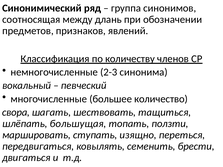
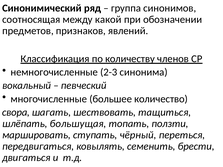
длань: длань -> какой
изящно: изящно -> чёрный
